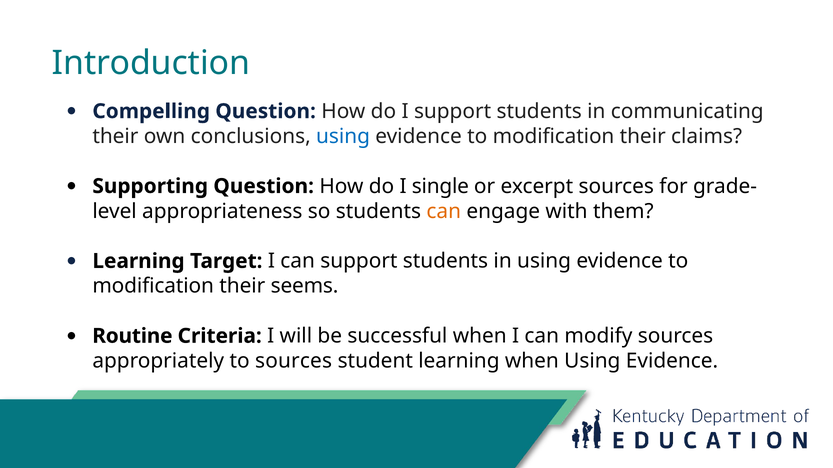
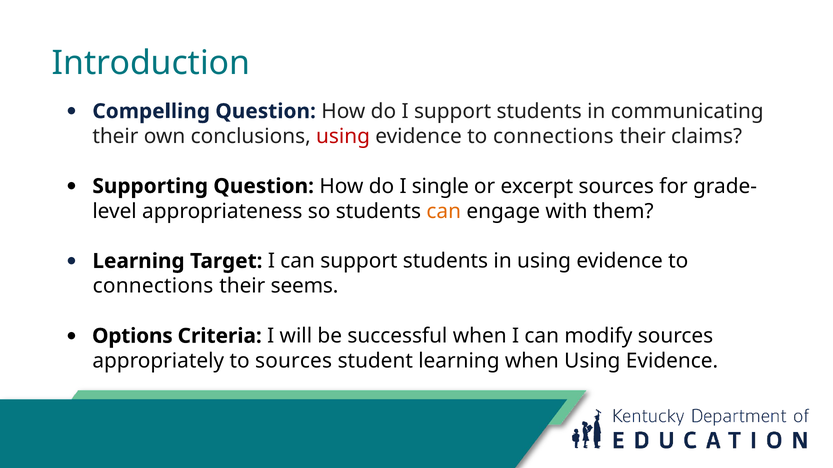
using at (343, 136) colour: blue -> red
modification at (554, 136): modification -> connections
modification at (153, 286): modification -> connections
Routine: Routine -> Options
